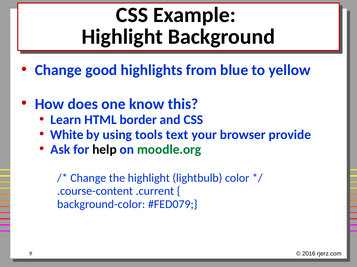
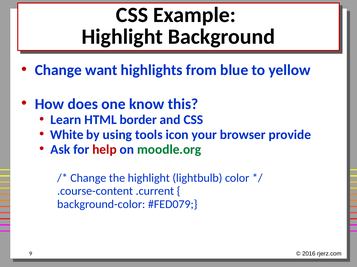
good: good -> want
text: text -> icon
help colour: black -> red
